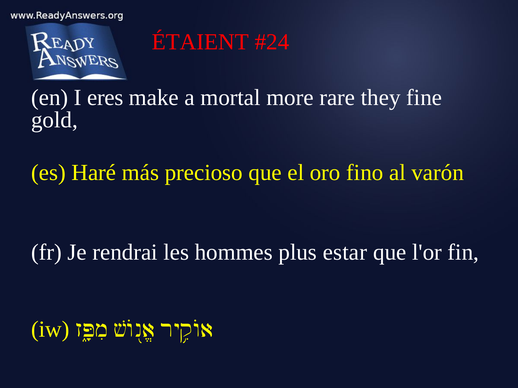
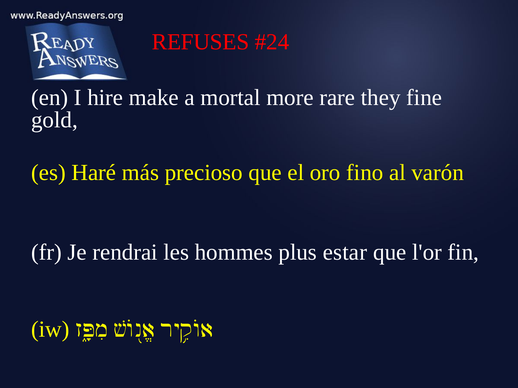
ÉTAIENT: ÉTAIENT -> REFUSES
eres: eres -> hire
